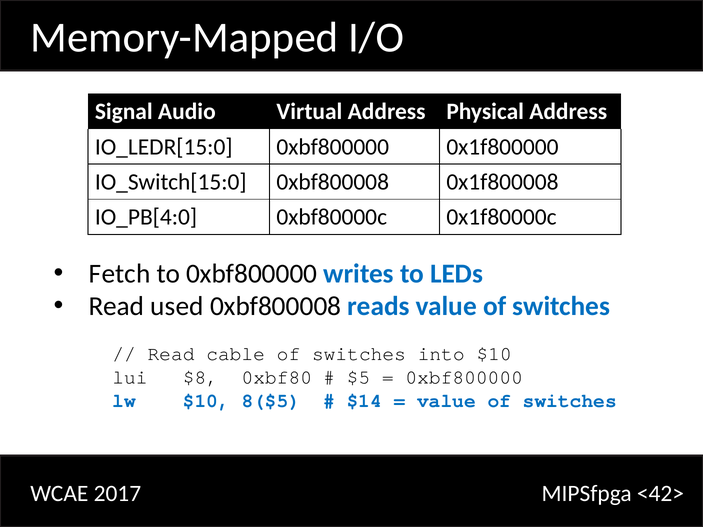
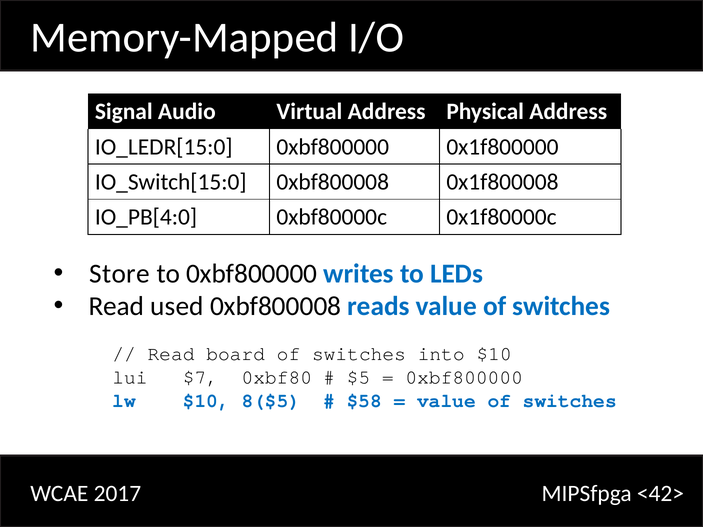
Fetch: Fetch -> Store
cable: cable -> board
$8: $8 -> $7
$14: $14 -> $58
